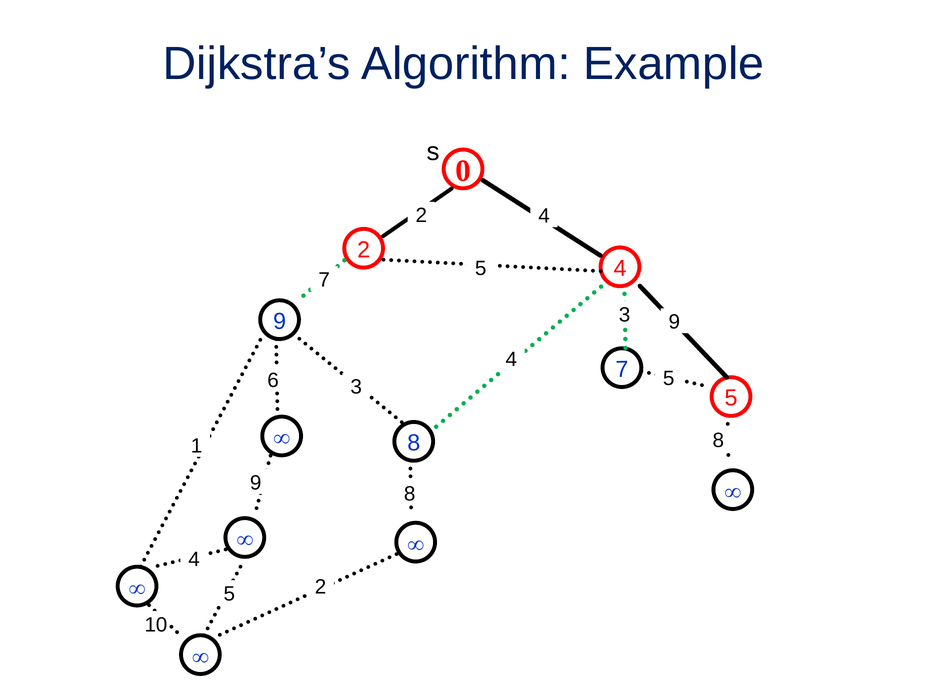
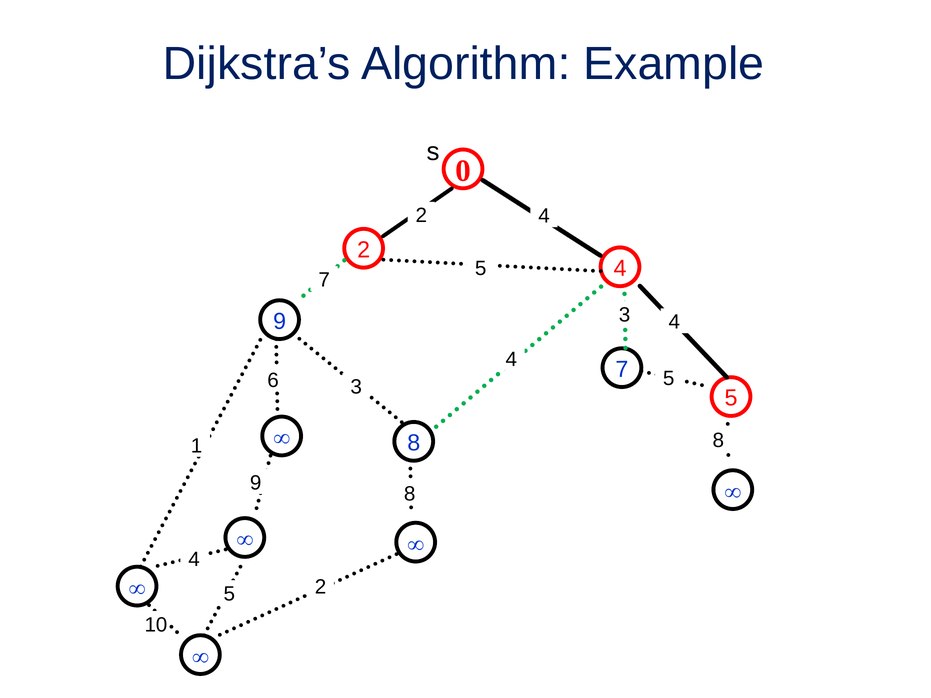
9 at (674, 322): 9 -> 4
